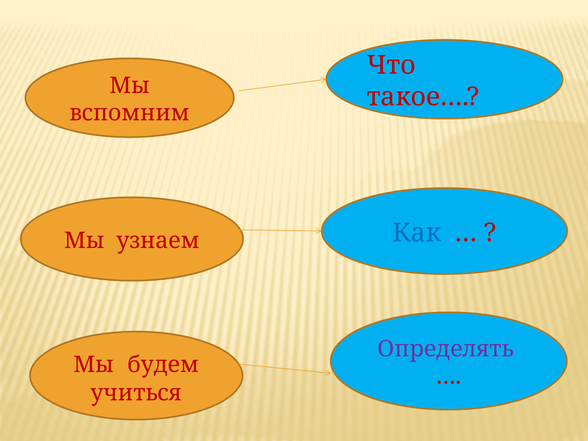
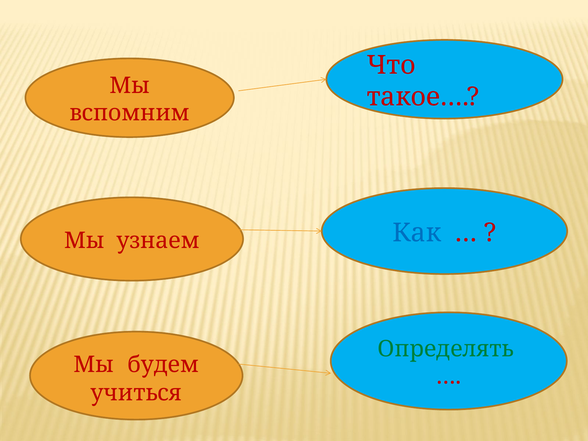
Определять colour: purple -> green
